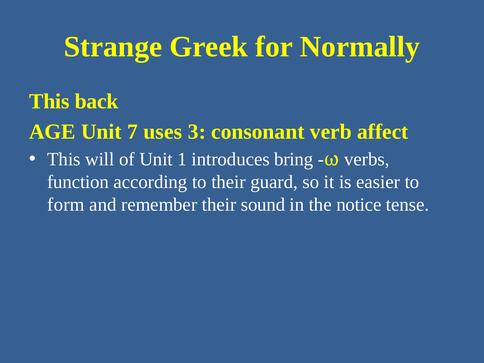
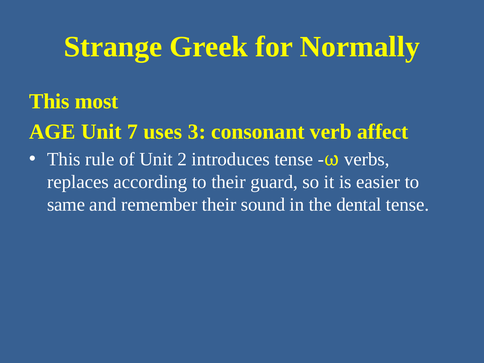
back: back -> most
will: will -> rule
1: 1 -> 2
introduces bring: bring -> tense
function: function -> replaces
form: form -> same
notice: notice -> dental
